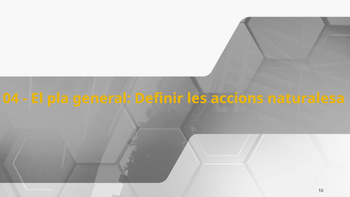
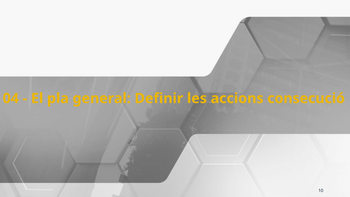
naturalesa: naturalesa -> consecució
